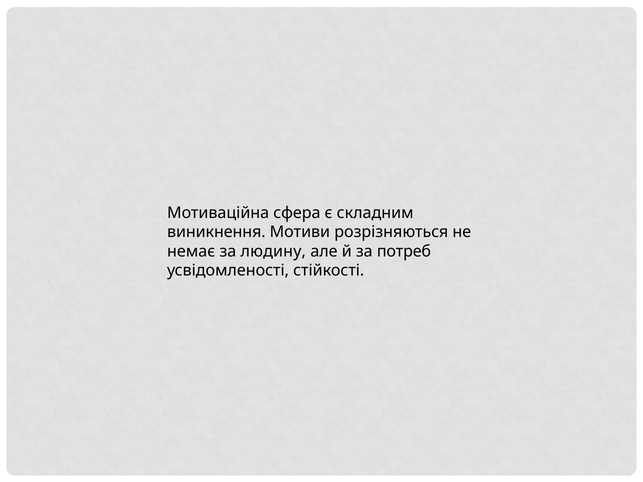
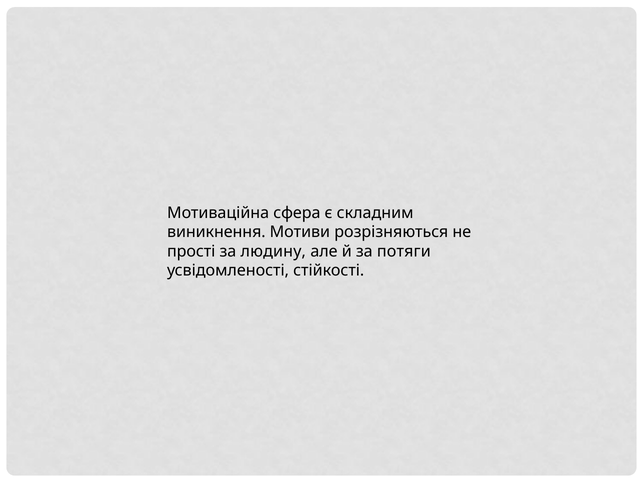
немає: немає -> прості
потреб: потреб -> потяги
